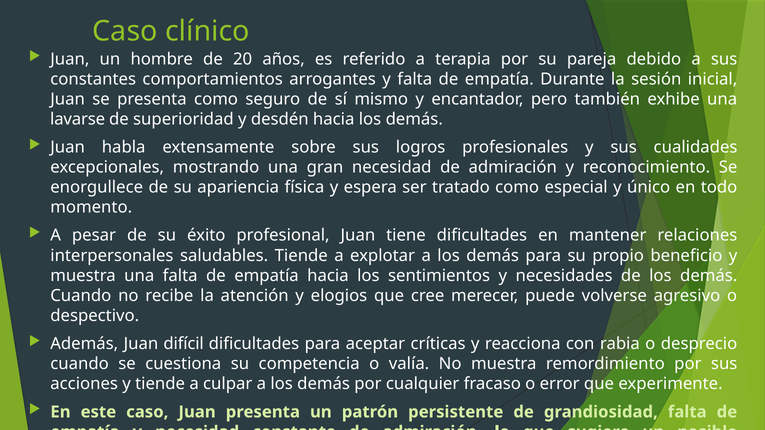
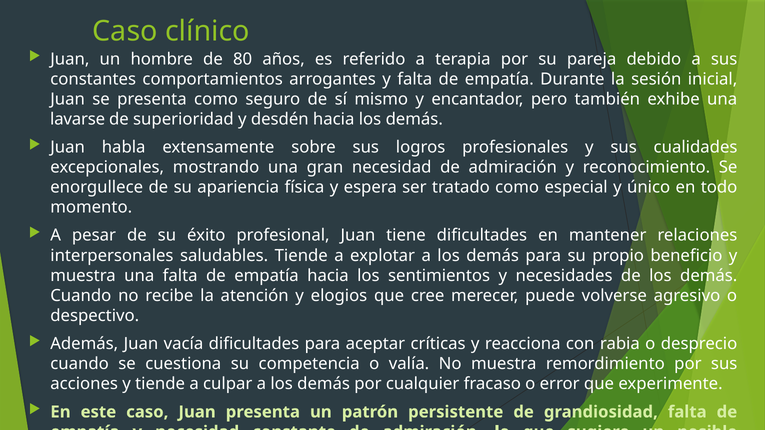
20: 20 -> 80
difícil: difícil -> vacía
